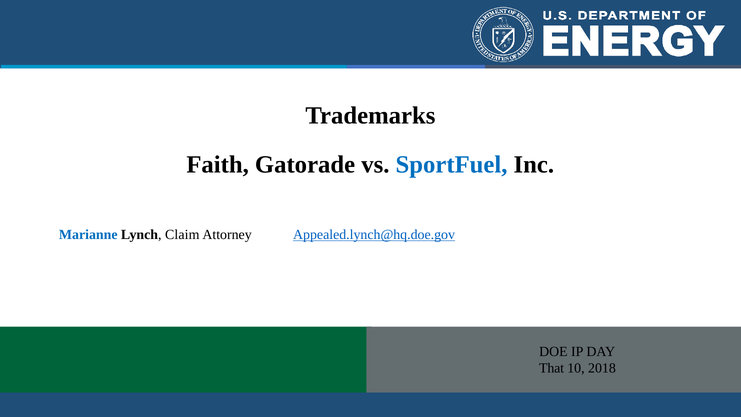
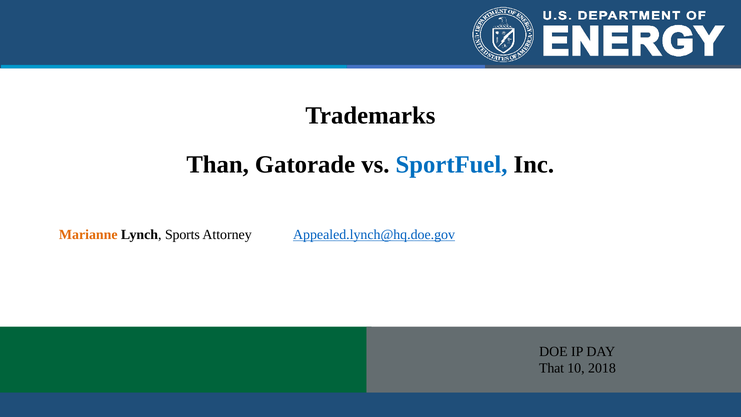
Faith: Faith -> Than
Marianne colour: blue -> orange
Claim: Claim -> Sports
